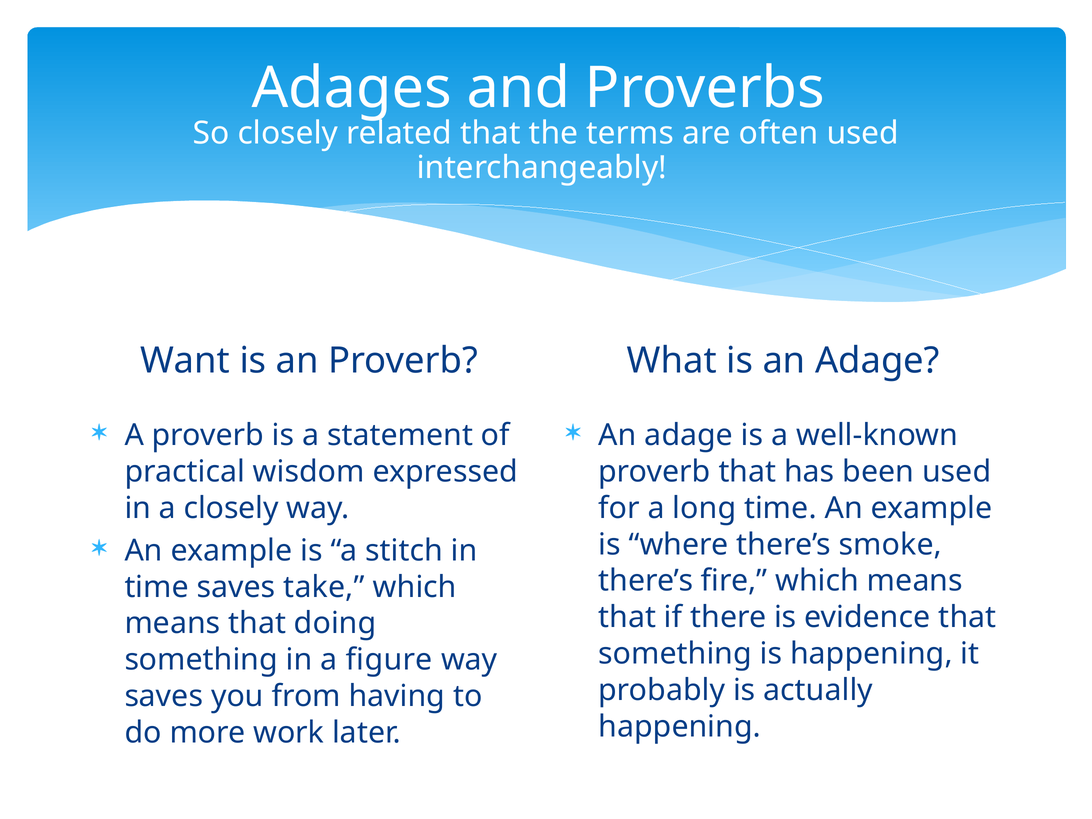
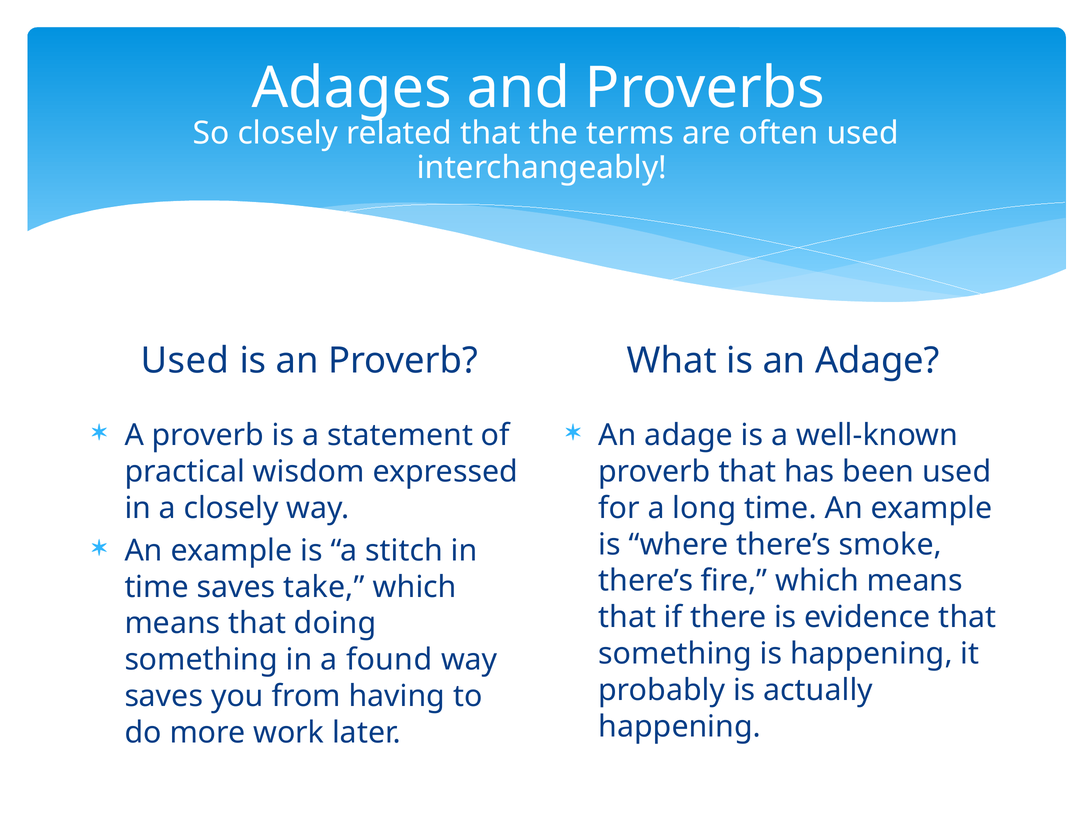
Want at (185, 361): Want -> Used
figure: figure -> found
